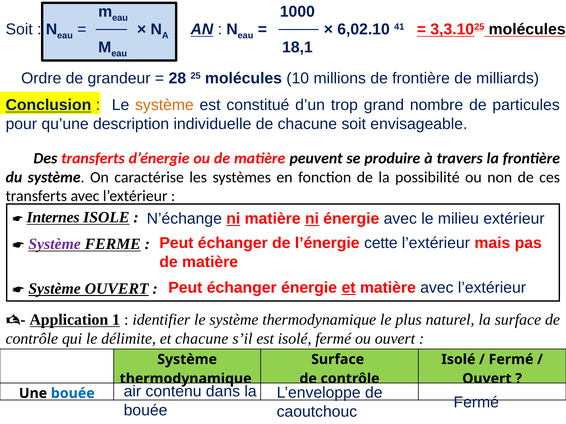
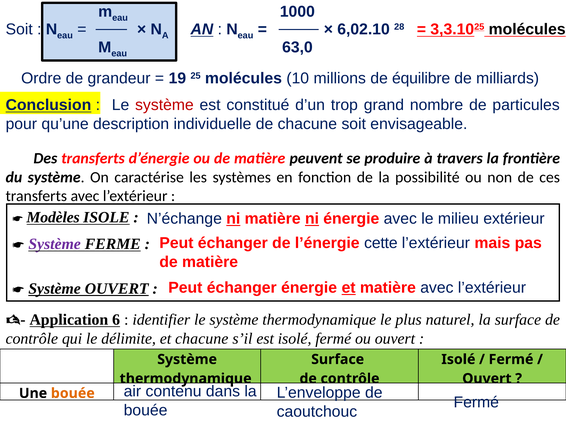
41: 41 -> 28
18,1: 18,1 -> 63,0
28: 28 -> 19
de frontière: frontière -> équilibre
système at (164, 105) colour: orange -> red
Internes: Internes -> Modèles
1: 1 -> 6
bouée at (73, 394) colour: blue -> orange
